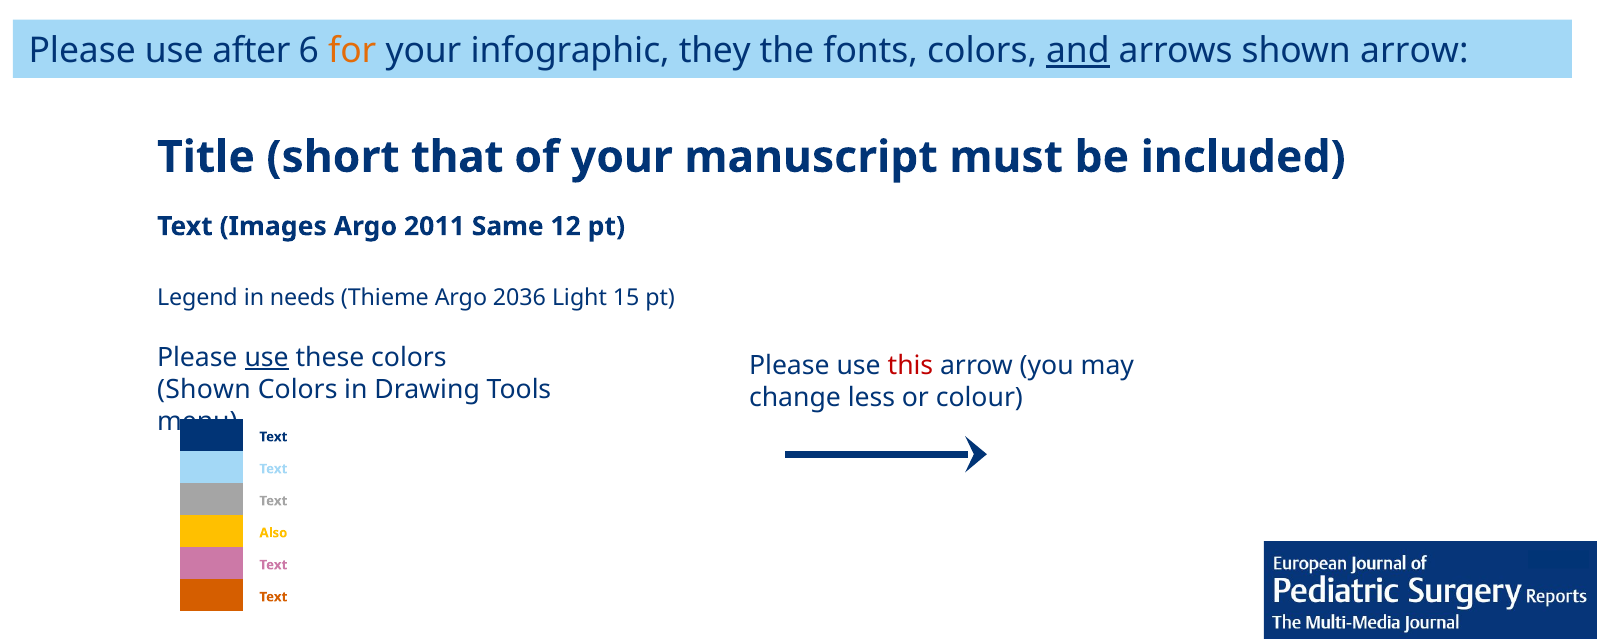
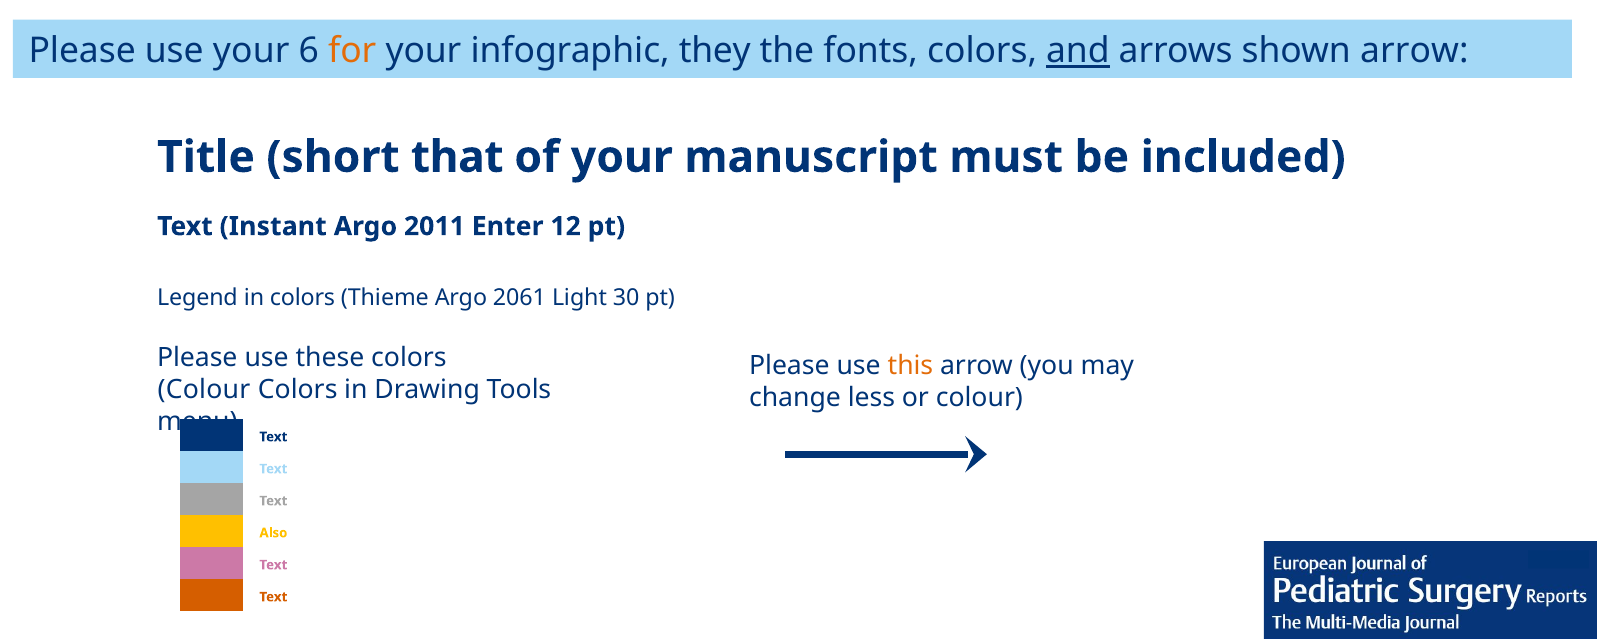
use after: after -> your
Images: Images -> Instant
Same: Same -> Enter
in needs: needs -> colors
2036: 2036 -> 2061
15: 15 -> 30
use at (267, 357) underline: present -> none
this colour: red -> orange
Shown at (204, 389): Shown -> Colour
